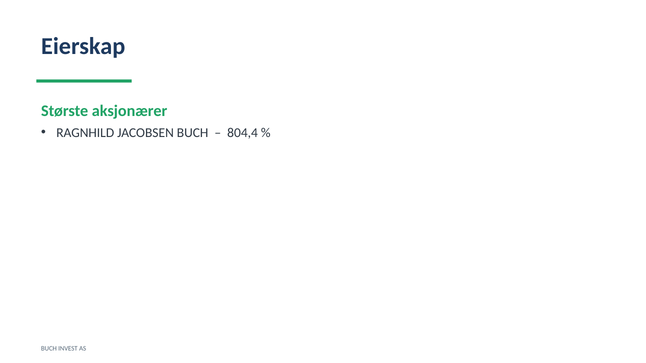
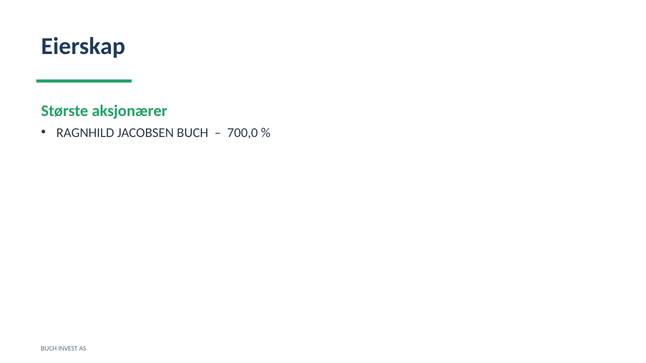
804,4: 804,4 -> 700,0
